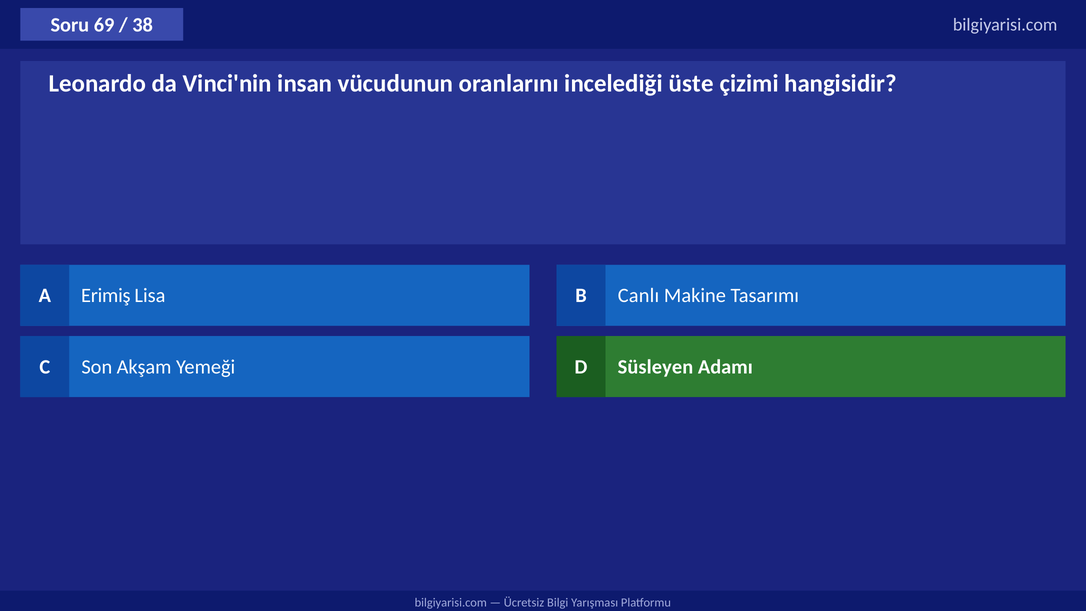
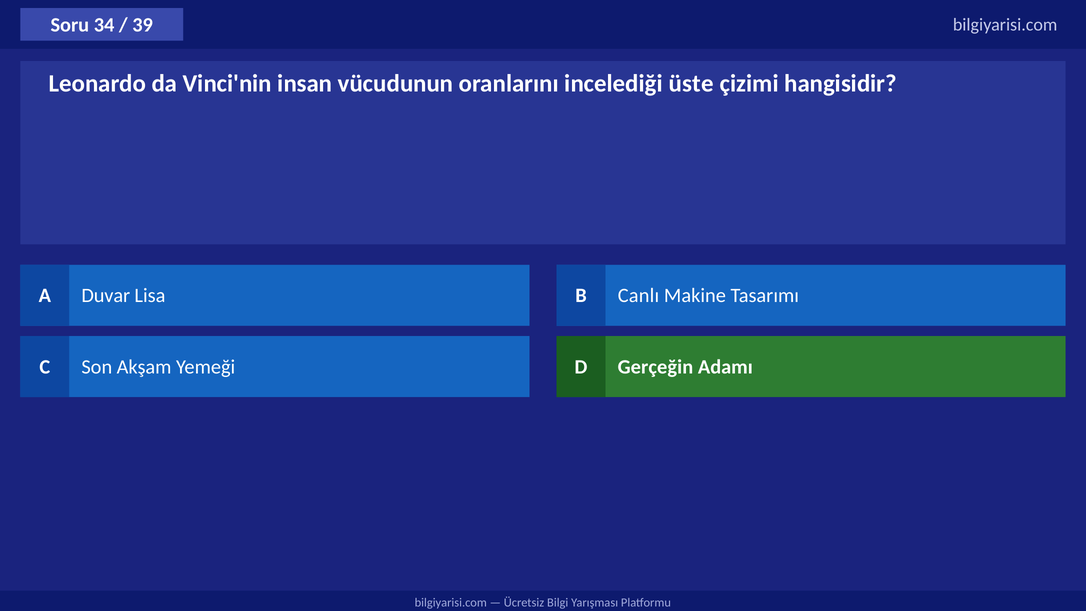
69: 69 -> 34
38: 38 -> 39
Erimiş: Erimiş -> Duvar
Süsleyen: Süsleyen -> Gerçeğin
